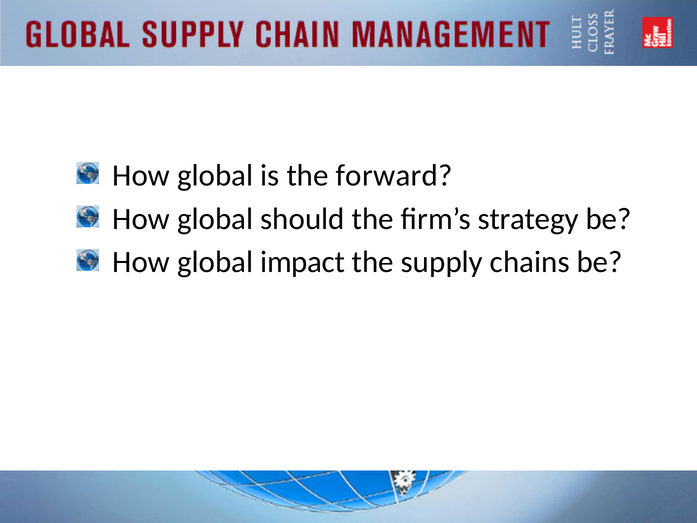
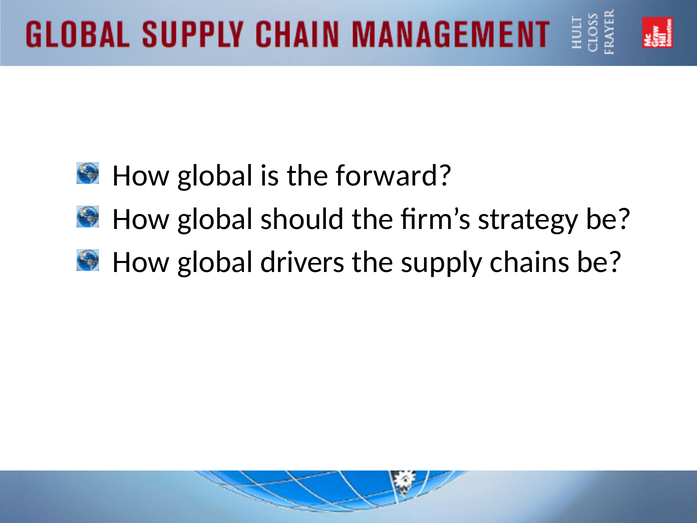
impact: impact -> drivers
